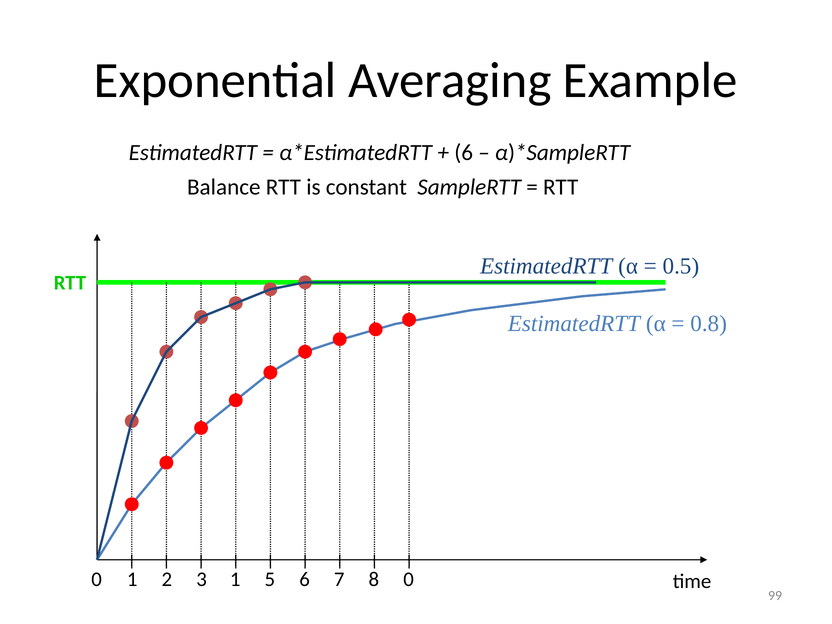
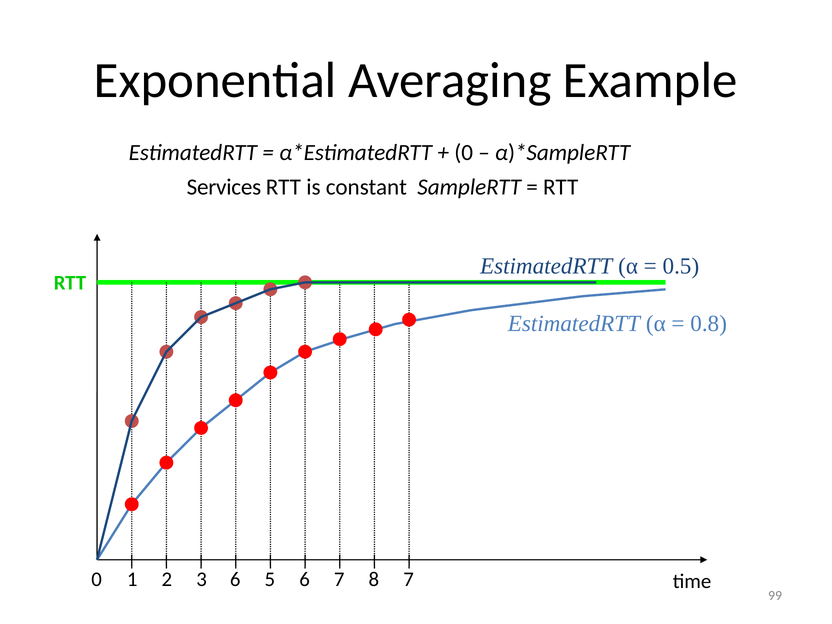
6 at (464, 153): 6 -> 0
Balance: Balance -> Services
3 1: 1 -> 6
8 0: 0 -> 7
